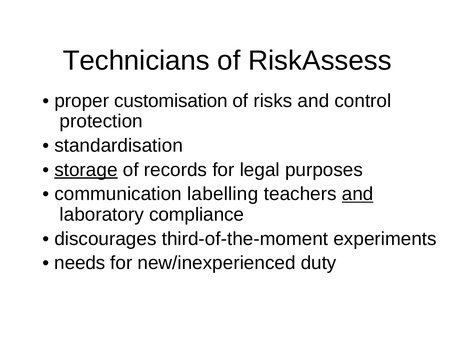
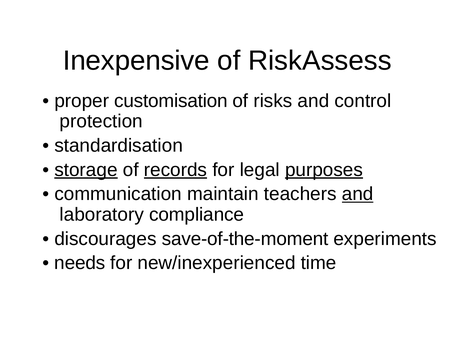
Technicians: Technicians -> Inexpensive
records underline: none -> present
purposes underline: none -> present
labelling: labelling -> maintain
third-of-the-moment: third-of-the-moment -> save-of-the-moment
duty: duty -> time
